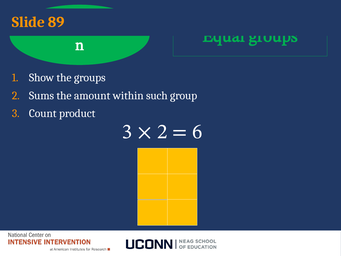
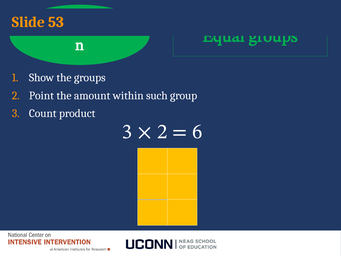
89: 89 -> 53
Sums: Sums -> Point
